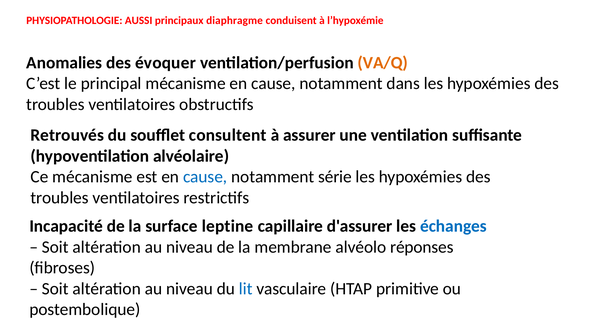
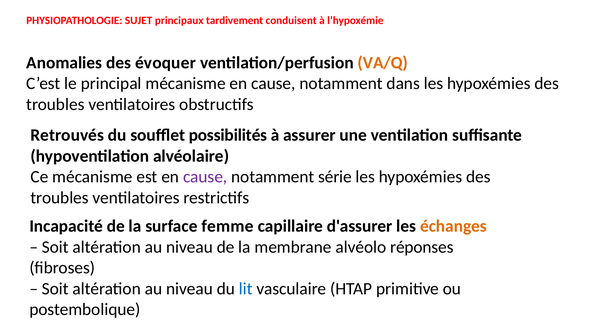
AUSSI: AUSSI -> SUJET
diaphragme: diaphragme -> tardivement
consultent: consultent -> possibilités
cause at (205, 177) colour: blue -> purple
leptine: leptine -> femme
échanges colour: blue -> orange
